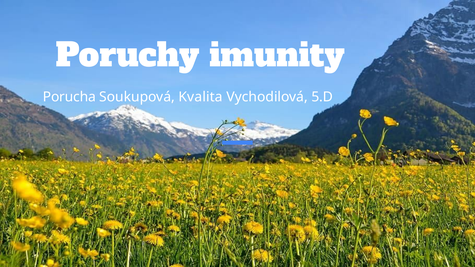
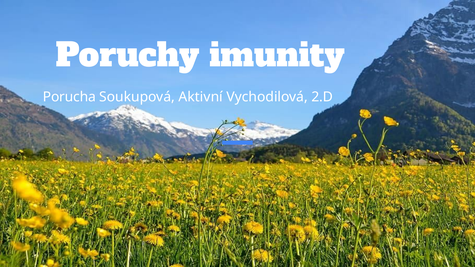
Kvalita: Kvalita -> Aktivní
5.D: 5.D -> 2.D
